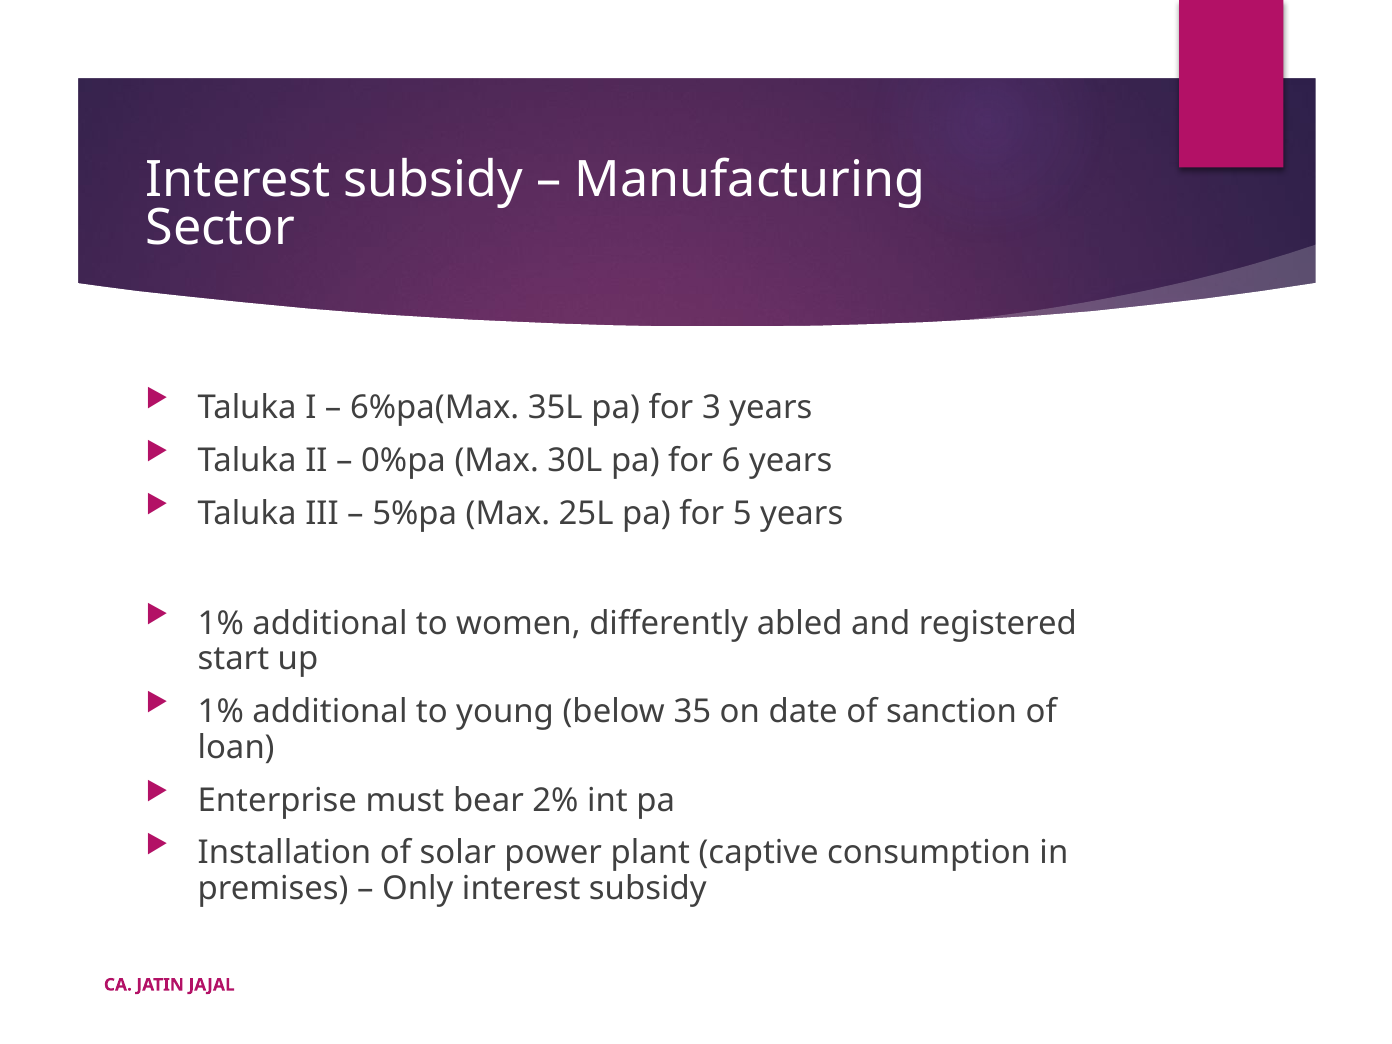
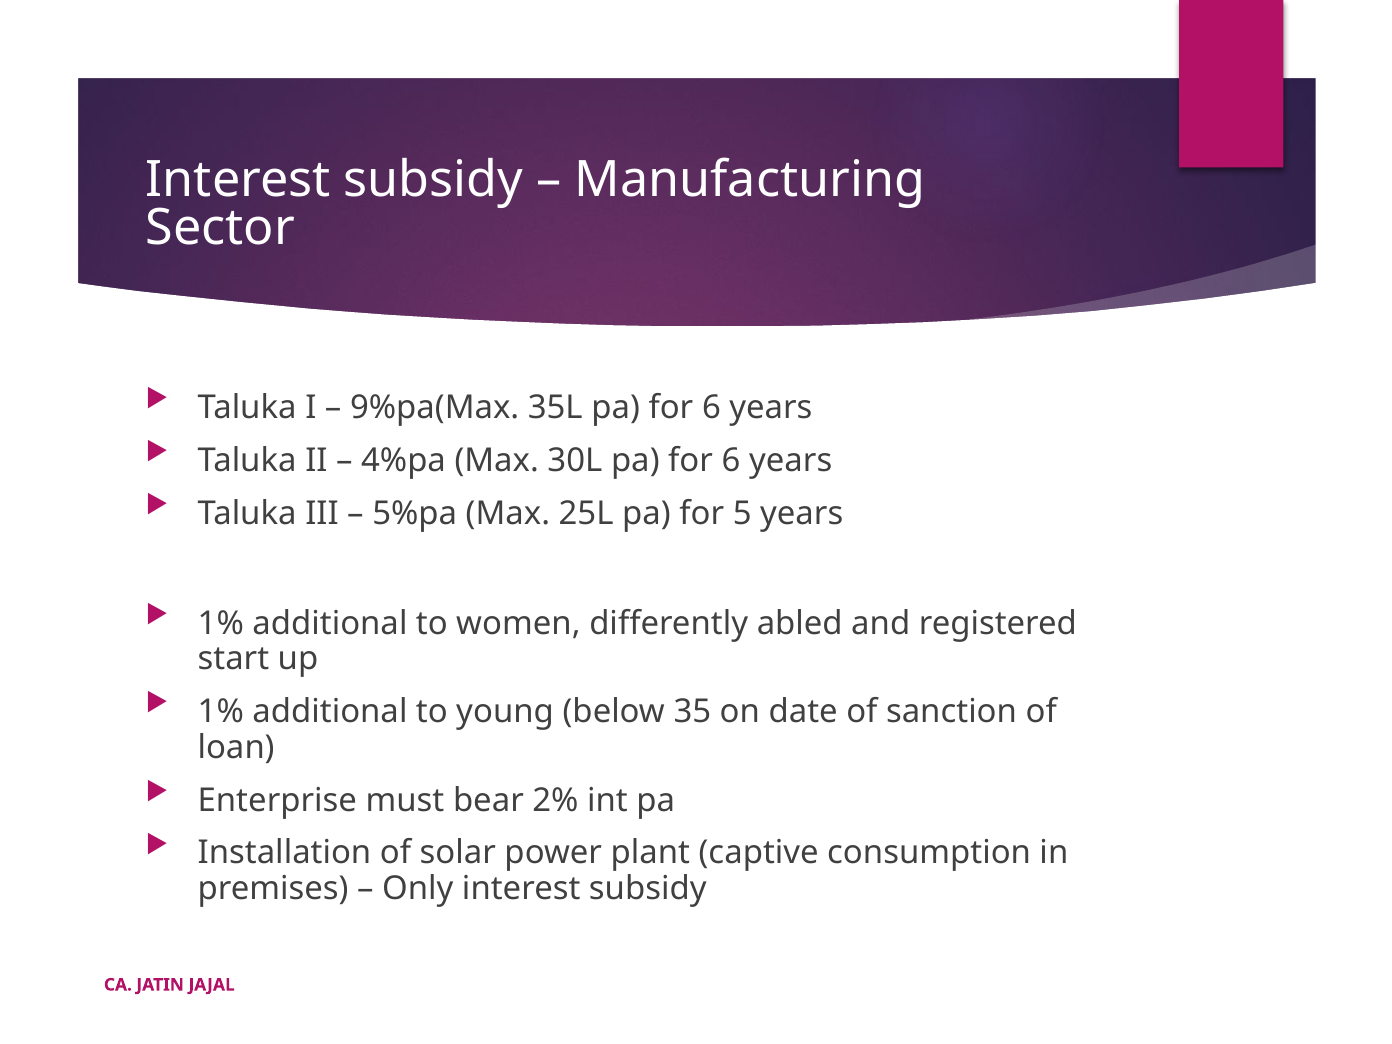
6%pa(Max: 6%pa(Max -> 9%pa(Max
35L pa for 3: 3 -> 6
0%pa: 0%pa -> 4%pa
